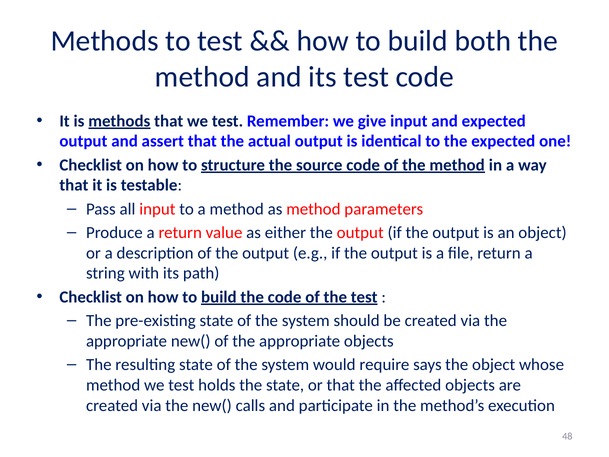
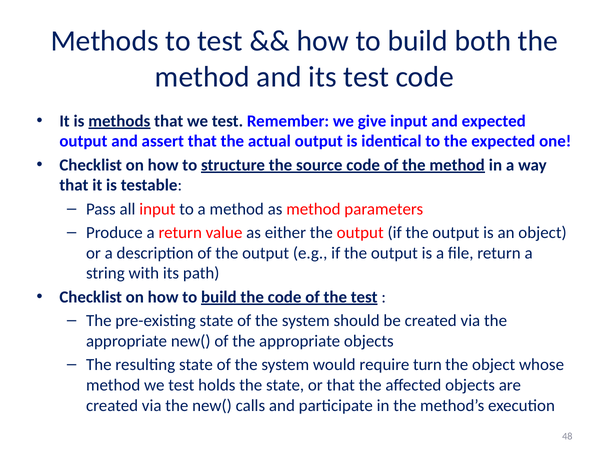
says: says -> turn
